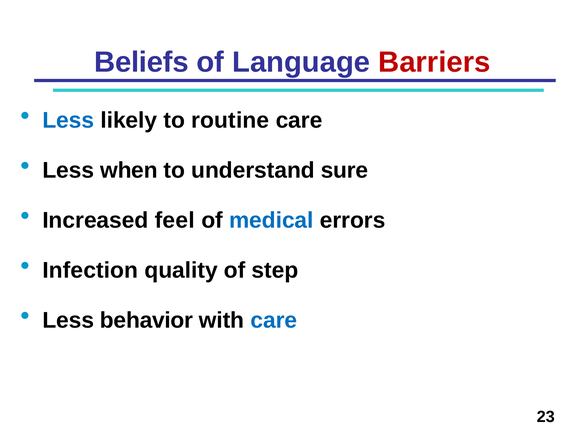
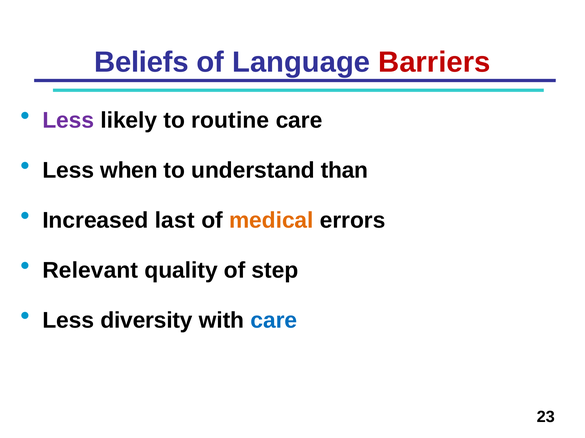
Less at (68, 121) colour: blue -> purple
sure: sure -> than
feel: feel -> last
medical colour: blue -> orange
Infection: Infection -> Relevant
behavior: behavior -> diversity
